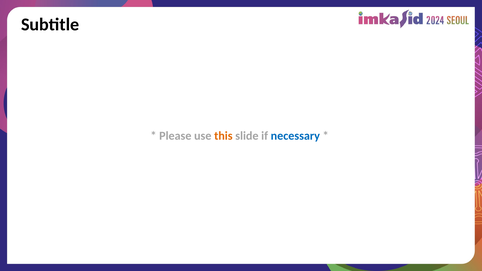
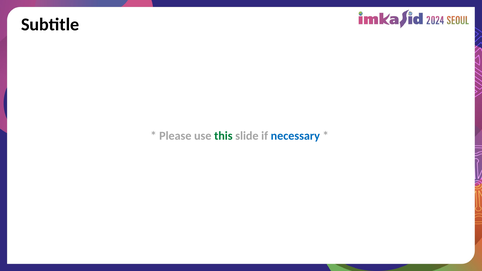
this colour: orange -> green
